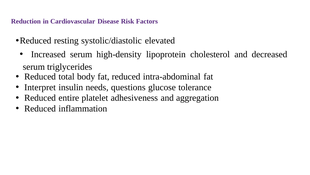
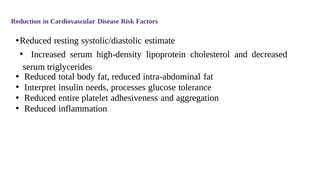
elevated: elevated -> estimate
questions: questions -> processes
